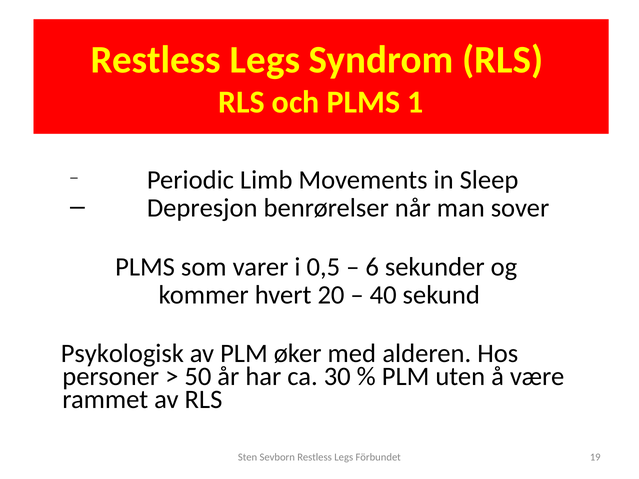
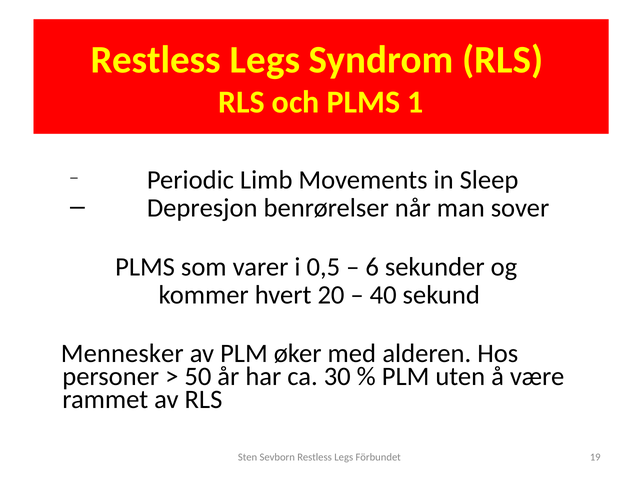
Psykologisk: Psykologisk -> Mennesker
